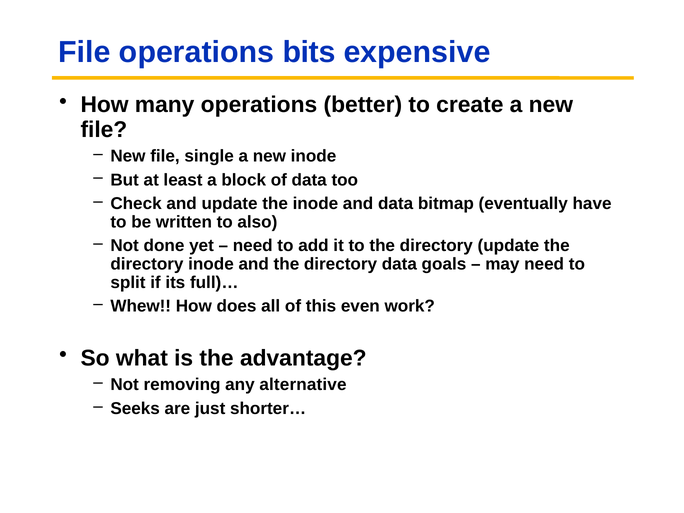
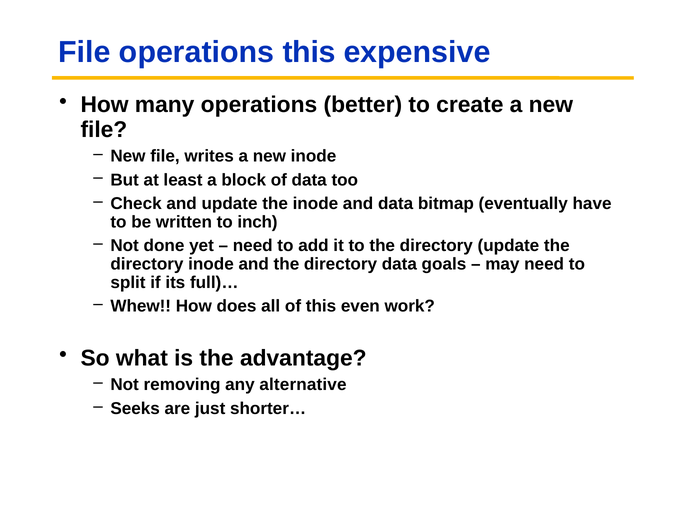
operations bits: bits -> this
single: single -> writes
also: also -> inch
